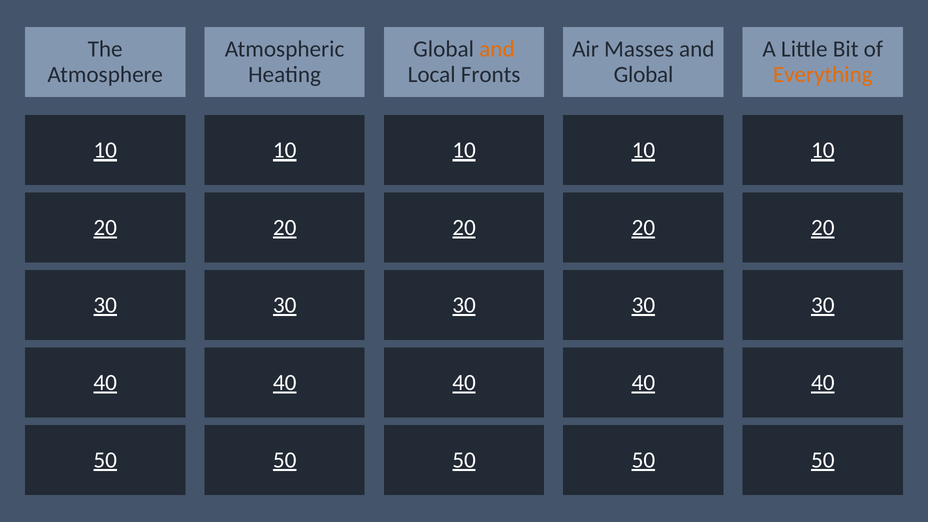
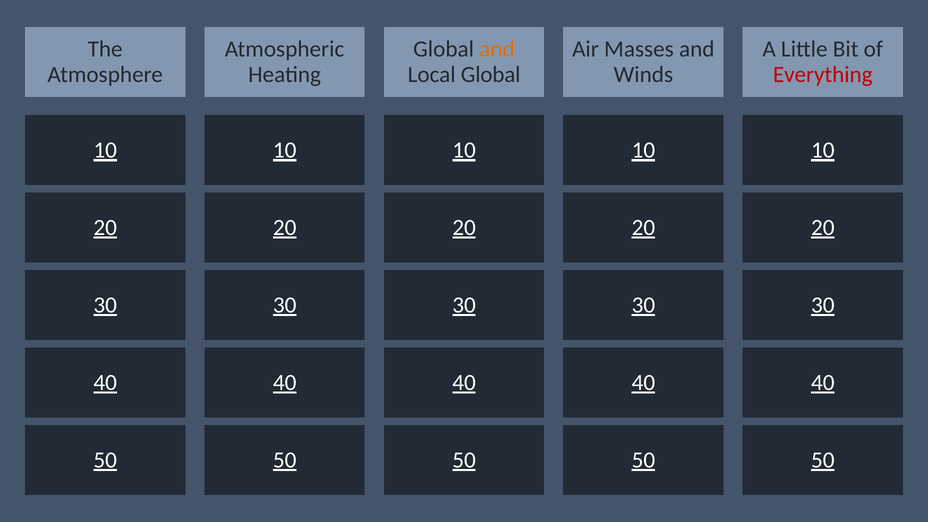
Local Fronts: Fronts -> Global
Global at (644, 74): Global -> Winds
Everything colour: orange -> red
